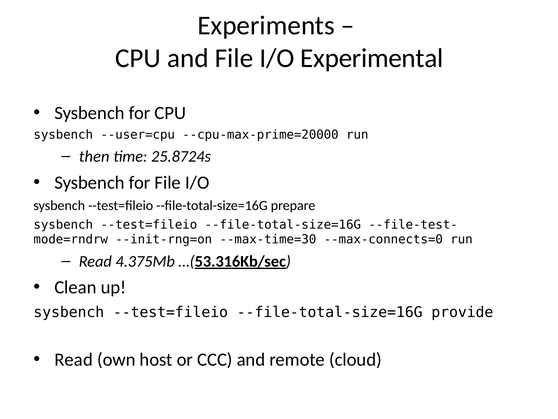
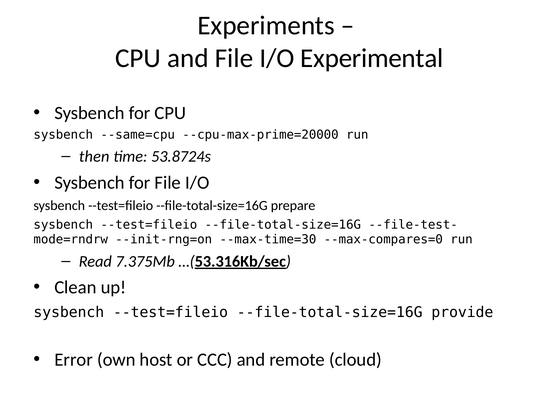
--user=cpu: --user=cpu -> --same=cpu
25.8724s: 25.8724s -> 53.8724s
--max-connects=0: --max-connects=0 -> --max-compares=0
4.375Mb: 4.375Mb -> 7.375Mb
Read at (74, 359): Read -> Error
